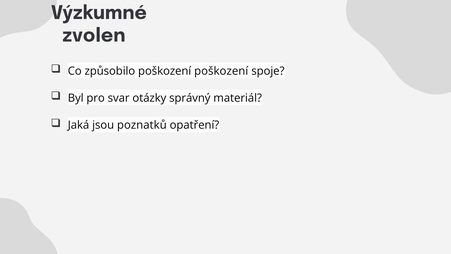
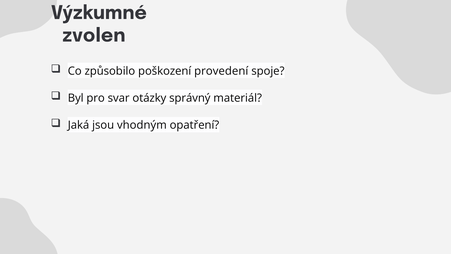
poškození poškození: poškození -> provedení
poznatků: poznatků -> vhodným
